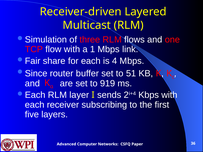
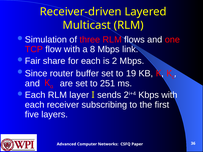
1: 1 -> 8
4: 4 -> 2
51: 51 -> 19
919: 919 -> 251
